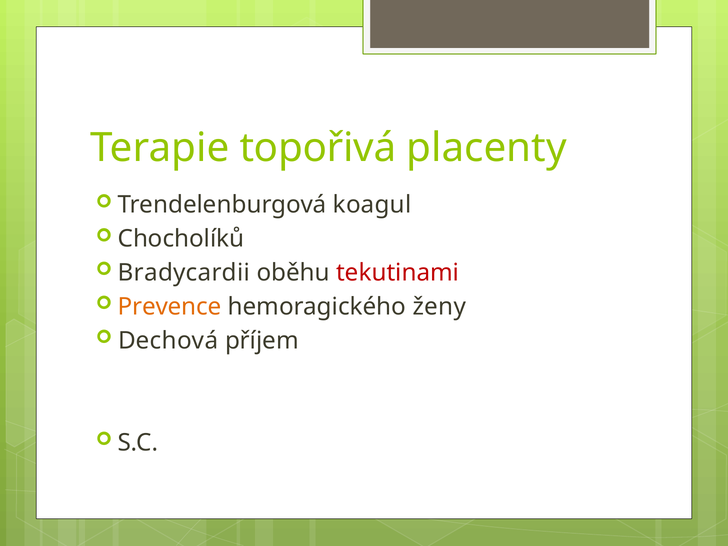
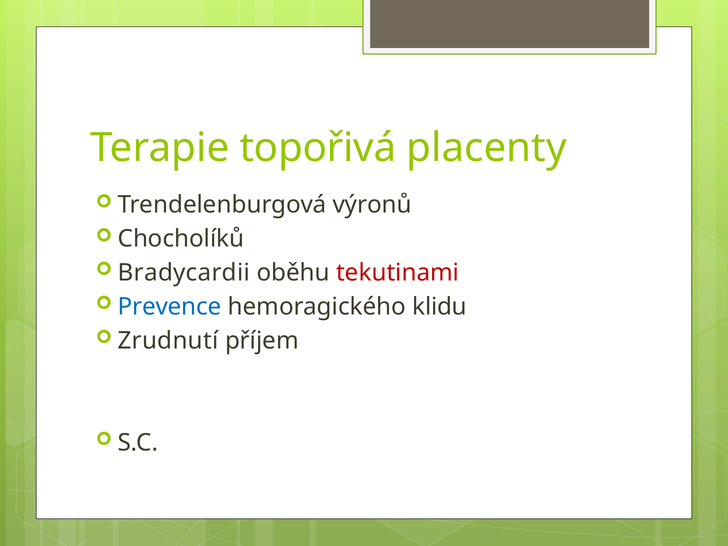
koagul: koagul -> výronů
Prevence colour: orange -> blue
ženy: ženy -> klidu
Dechová: Dechová -> Zrudnutí
